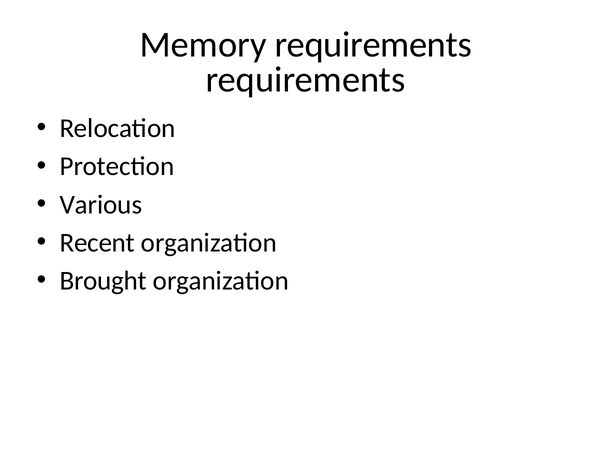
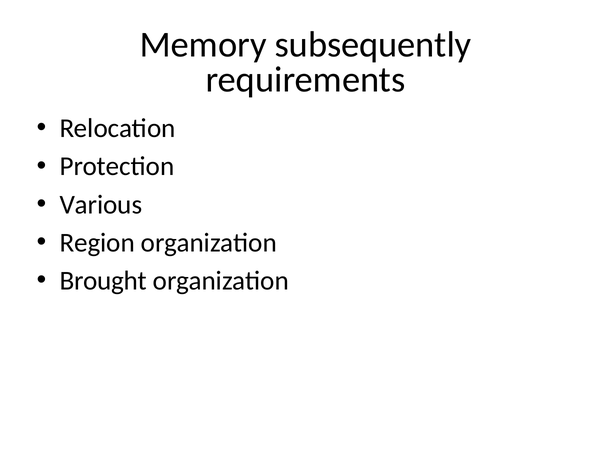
Memory requirements: requirements -> subsequently
Recent: Recent -> Region
